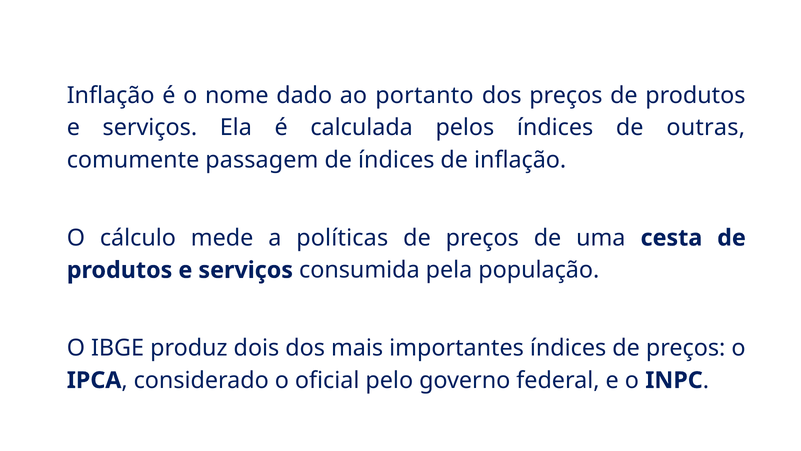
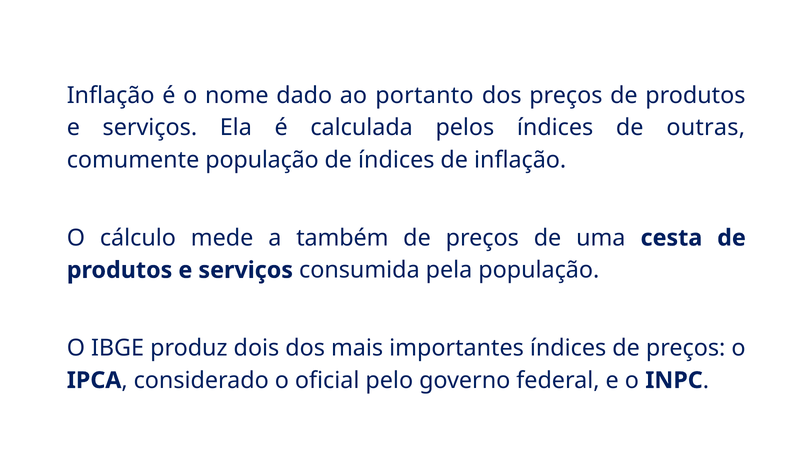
comumente passagem: passagem -> população
políticas: políticas -> também
